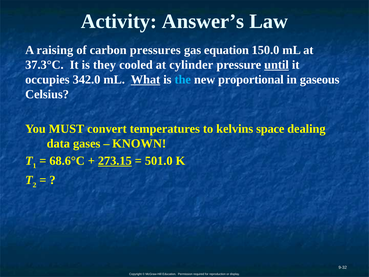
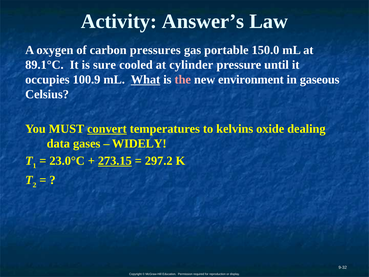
raising: raising -> oxygen
equation: equation -> portable
37.3°C: 37.3°C -> 89.1°C
they: they -> sure
until underline: present -> none
342.0: 342.0 -> 100.9
the colour: light blue -> pink
proportional: proportional -> environment
convert underline: none -> present
space: space -> oxide
KNOWN: KNOWN -> WIDELY
68.6°C: 68.6°C -> 23.0°C
501.0: 501.0 -> 297.2
